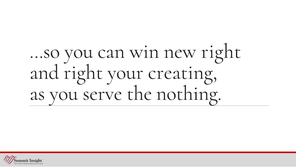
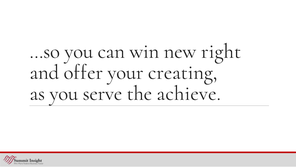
and right: right -> offer
nothing: nothing -> achieve
